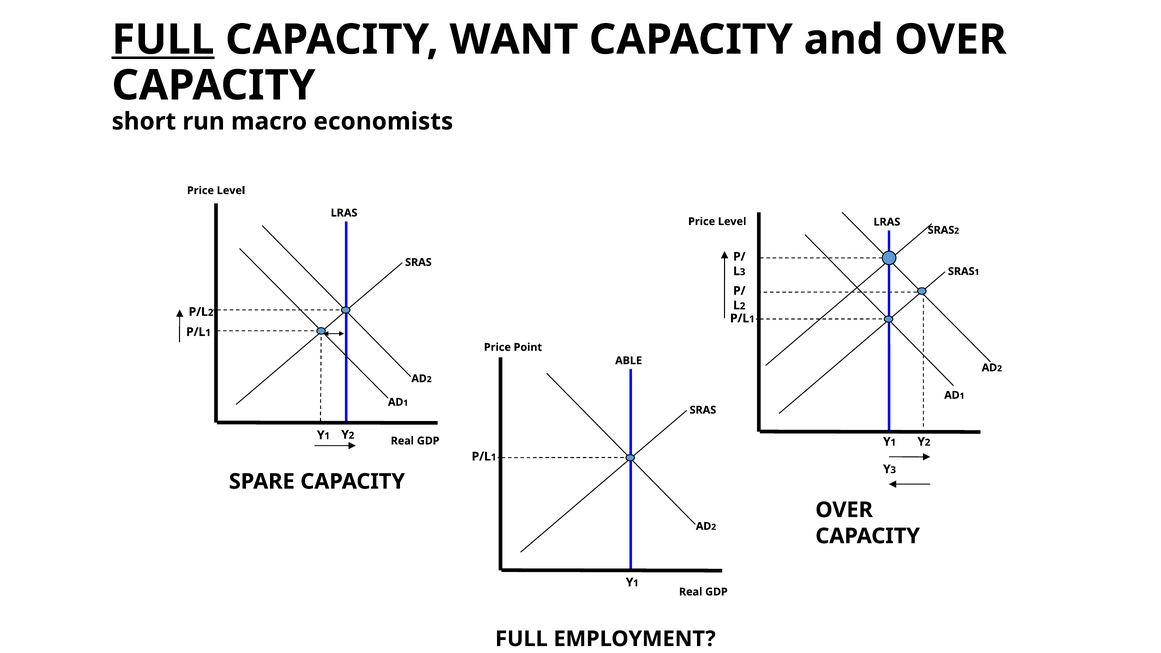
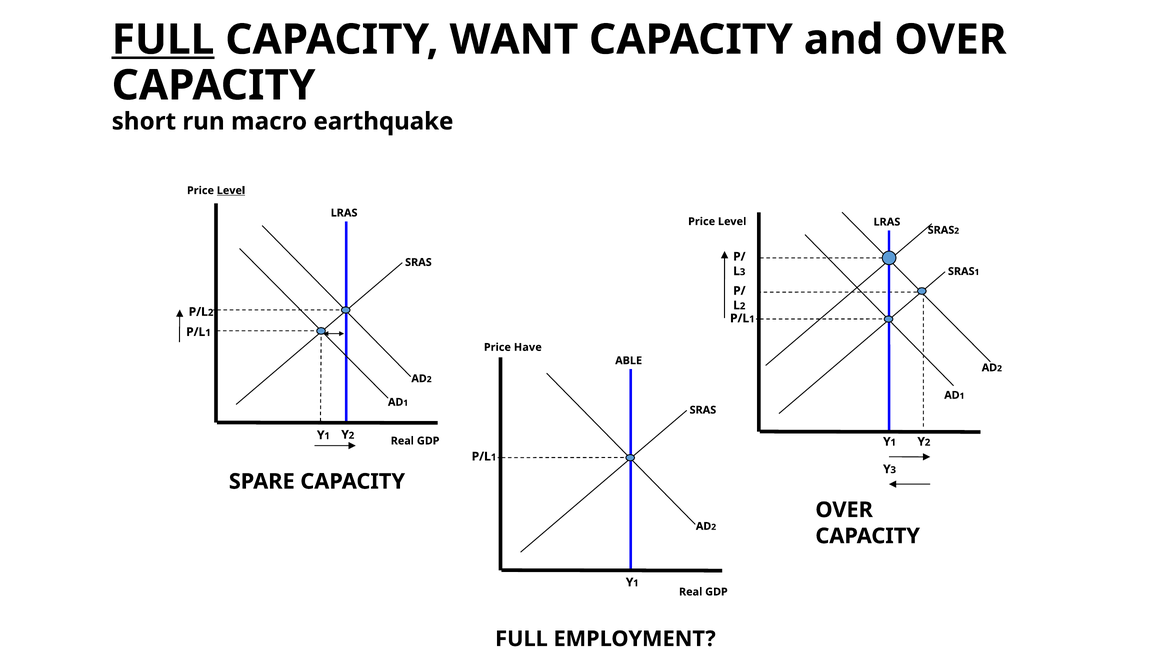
economists: economists -> earthquake
Level at (231, 191) underline: none -> present
Point: Point -> Have
